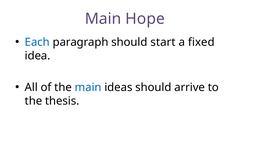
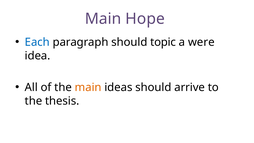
start: start -> topic
fixed: fixed -> were
main at (88, 87) colour: blue -> orange
